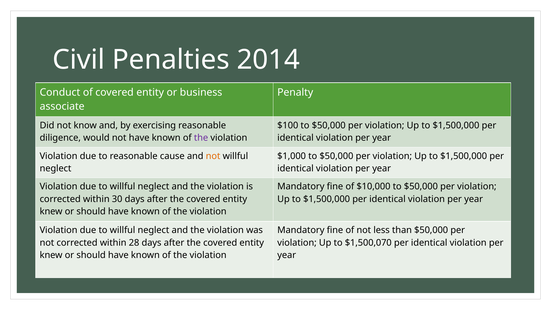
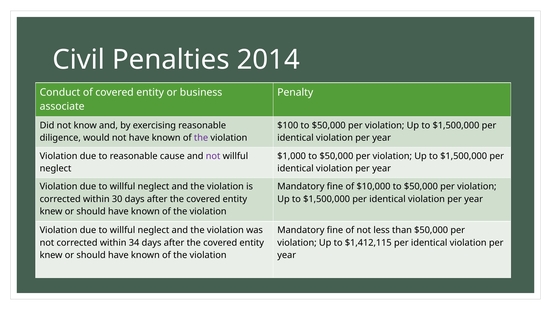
not at (213, 156) colour: orange -> purple
28: 28 -> 34
$1,500,070: $1,500,070 -> $1,412,115
